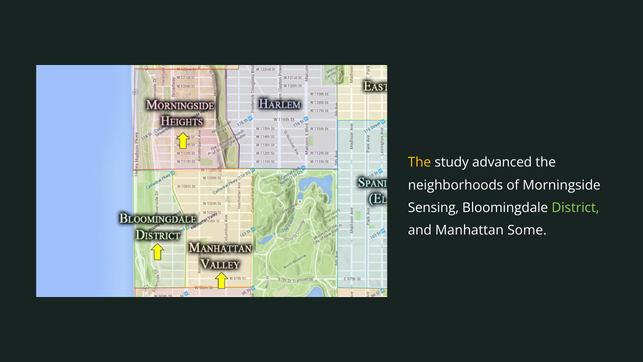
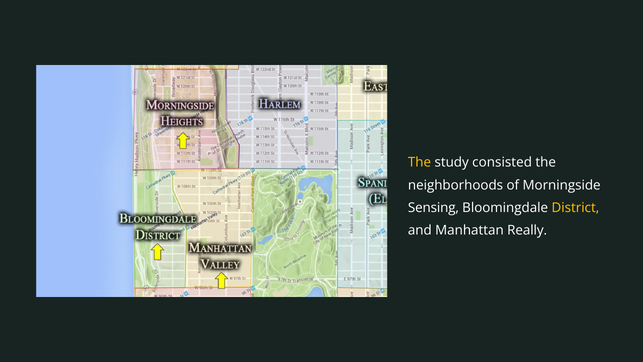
advanced: advanced -> consisted
District colour: light green -> yellow
Some: Some -> Really
